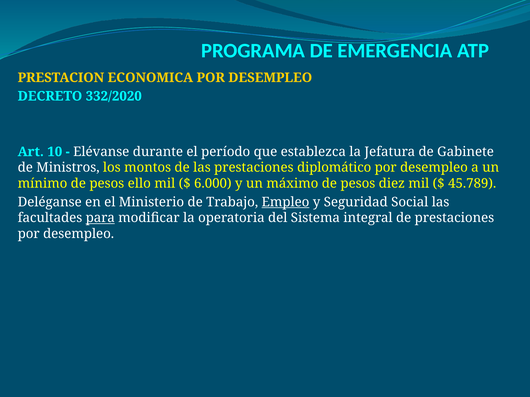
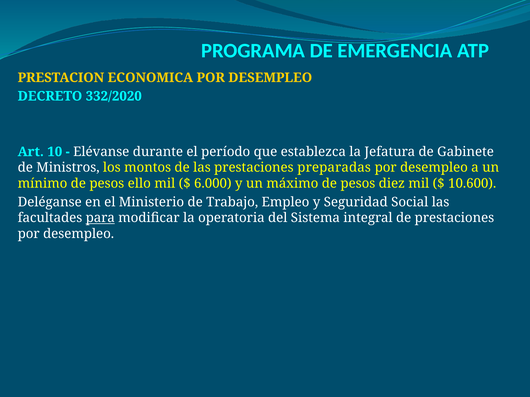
diplomático: diplomático -> preparadas
45.789: 45.789 -> 10.600
Empleo underline: present -> none
